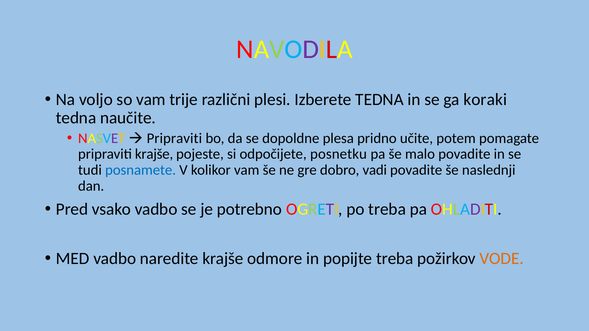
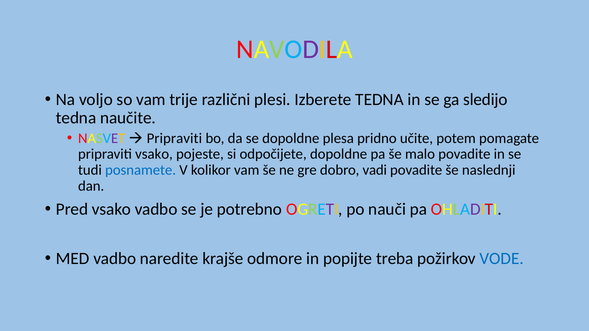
koraki: koraki -> sledijo
pripraviti krajše: krajše -> vsako
odpočijete posnetku: posnetku -> dopoldne
po treba: treba -> nauči
VODE colour: orange -> blue
